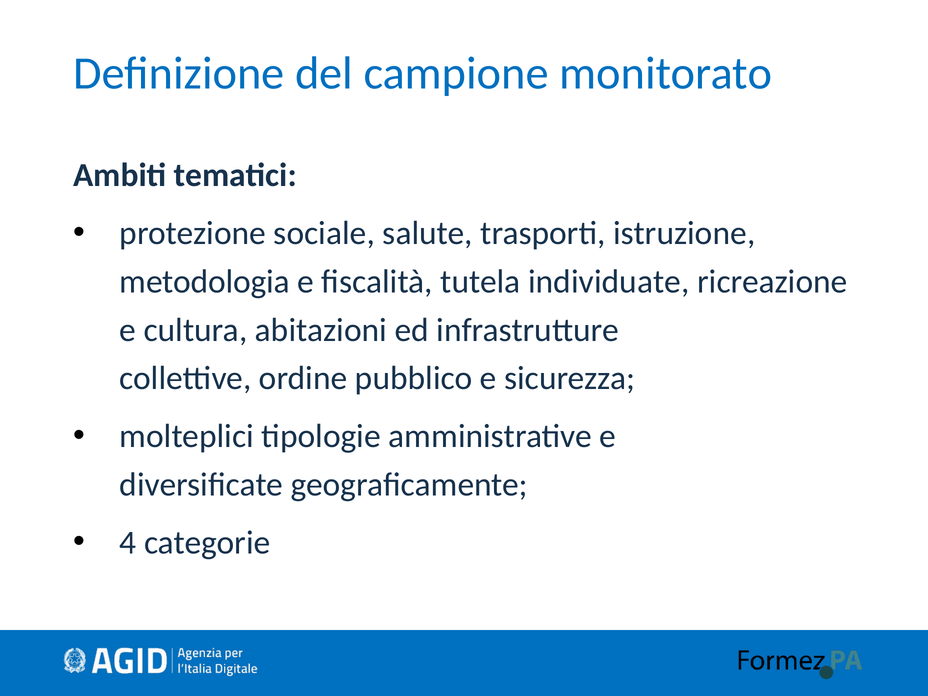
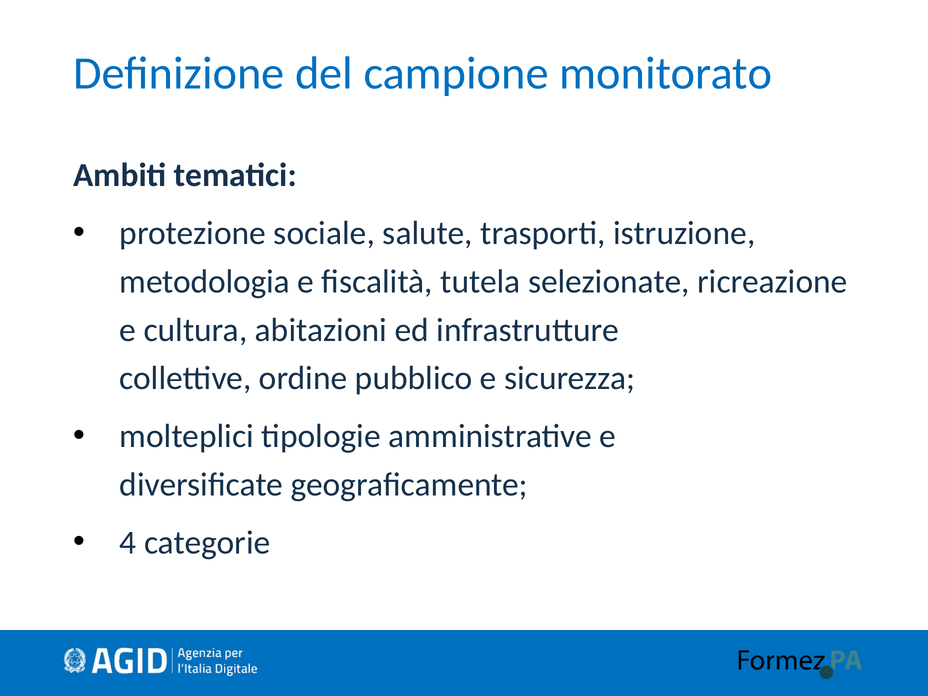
individuate: individuate -> selezionate
